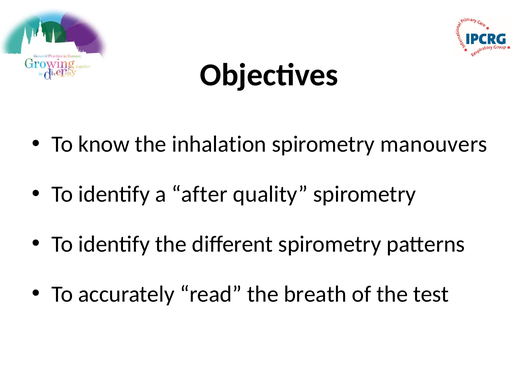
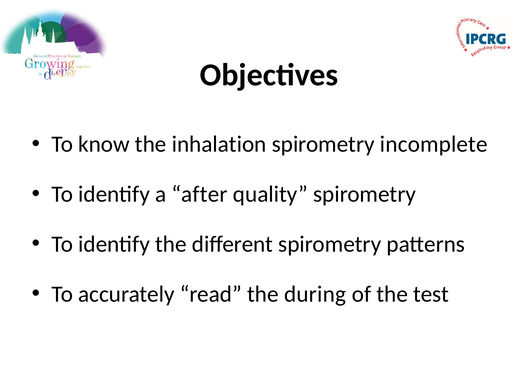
manouvers: manouvers -> incomplete
breath: breath -> during
